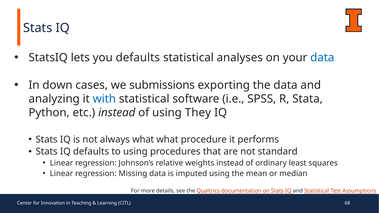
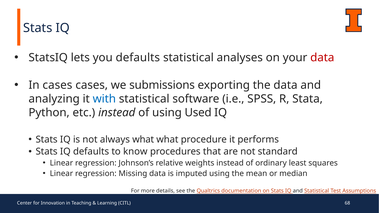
data at (322, 58) colour: blue -> red
In down: down -> cases
They: They -> Used
to using: using -> know
